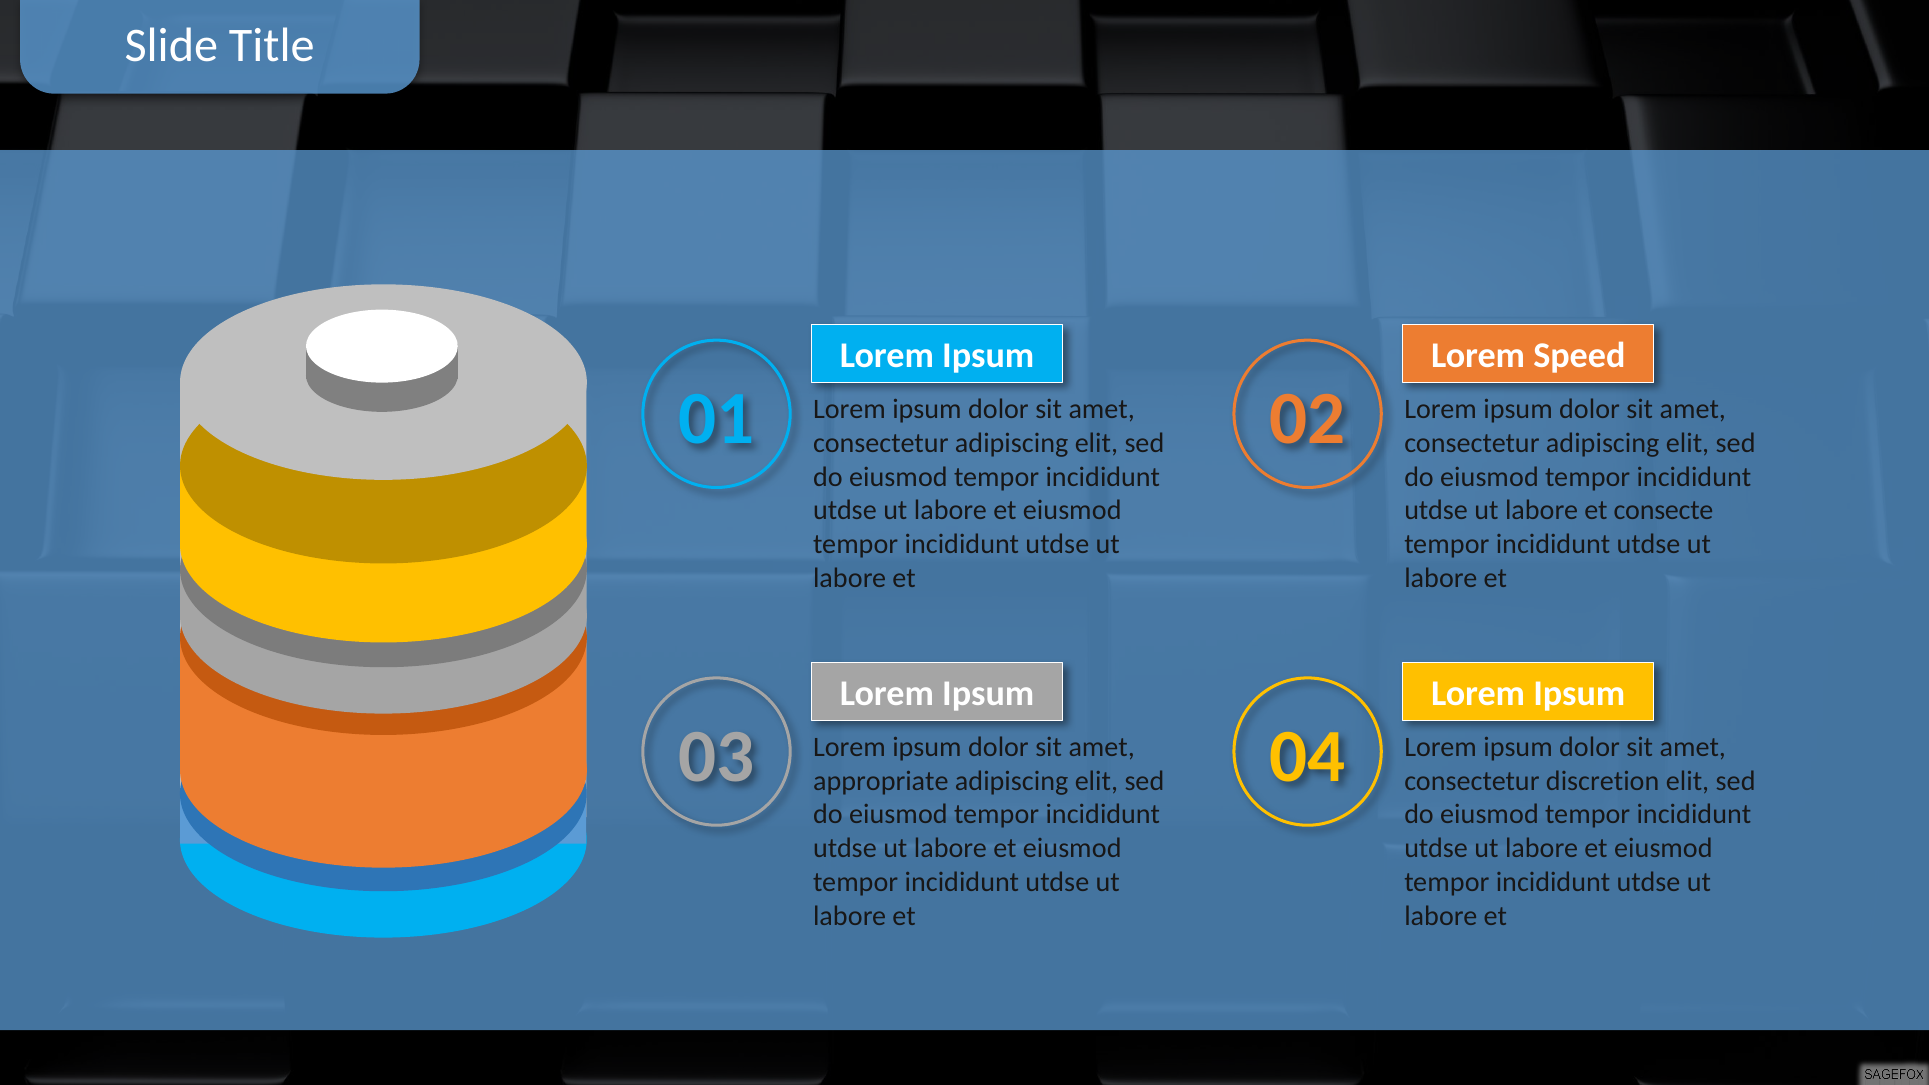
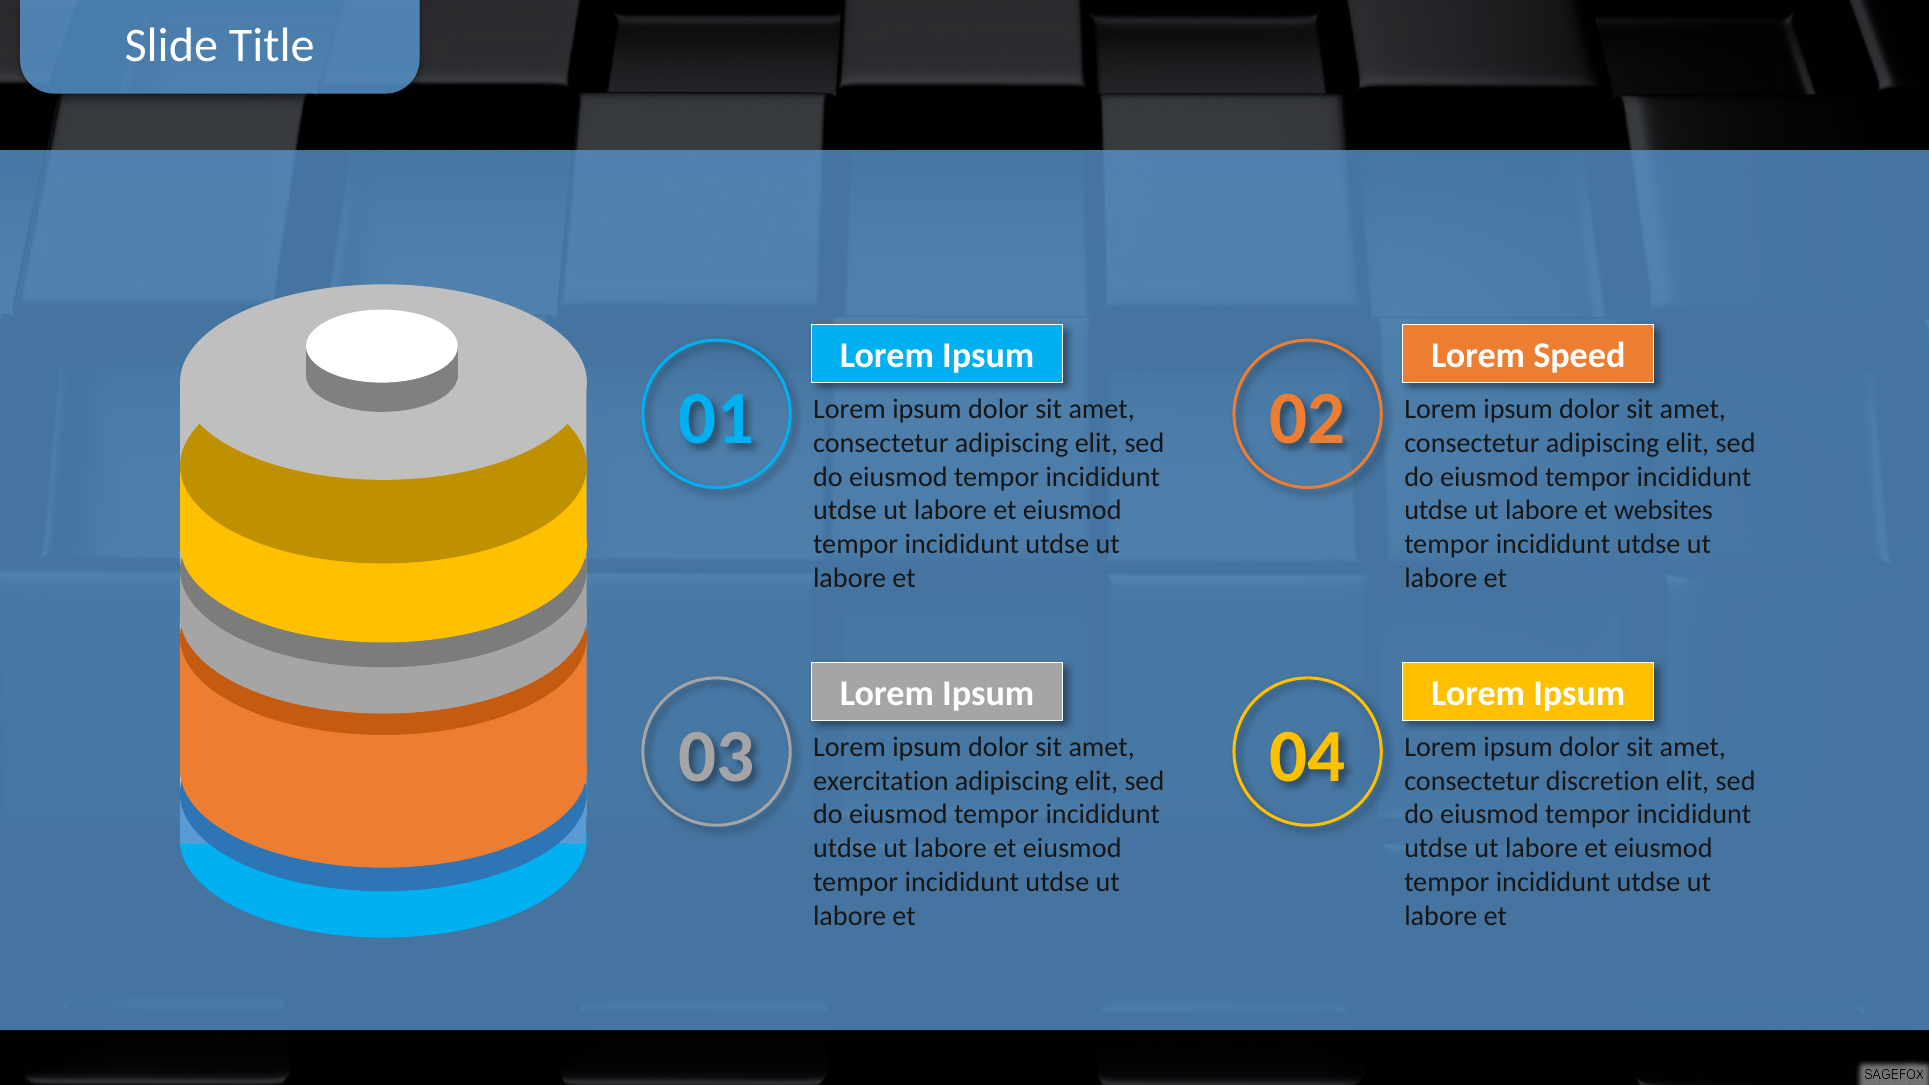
consecte: consecte -> websites
appropriate: appropriate -> exercitation
